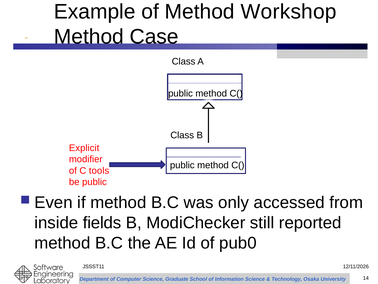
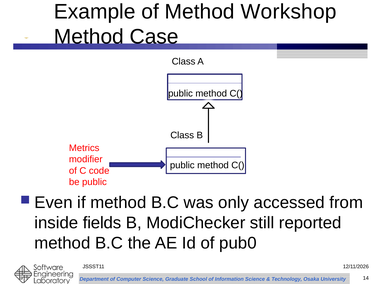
Explicit: Explicit -> Metrics
tools: tools -> code
